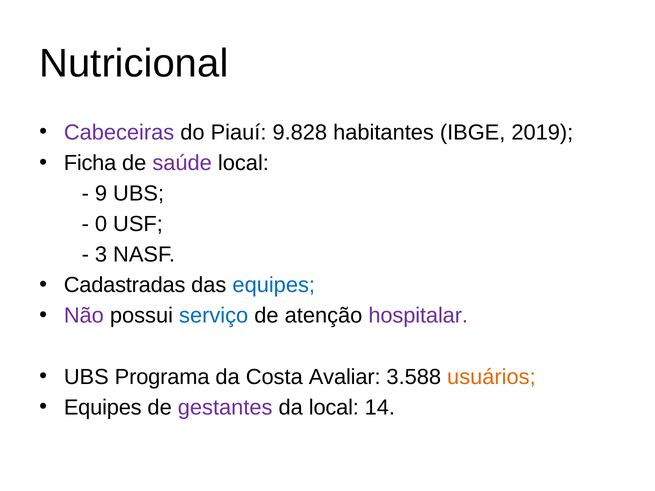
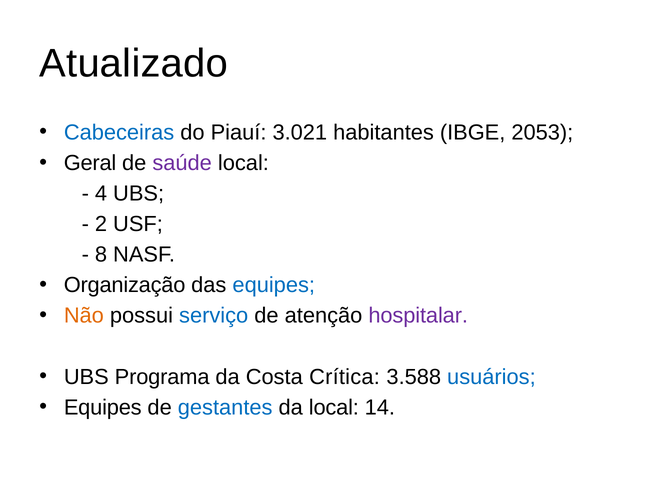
Nutricional: Nutricional -> Atualizado
Cabeceiras colour: purple -> blue
9.828: 9.828 -> 3.021
2019: 2019 -> 2053
Ficha: Ficha -> Geral
9: 9 -> 4
0: 0 -> 2
3: 3 -> 8
Cadastradas: Cadastradas -> Organização
Não colour: purple -> orange
Avaliar: Avaliar -> Crítica
usuários colour: orange -> blue
gestantes colour: purple -> blue
